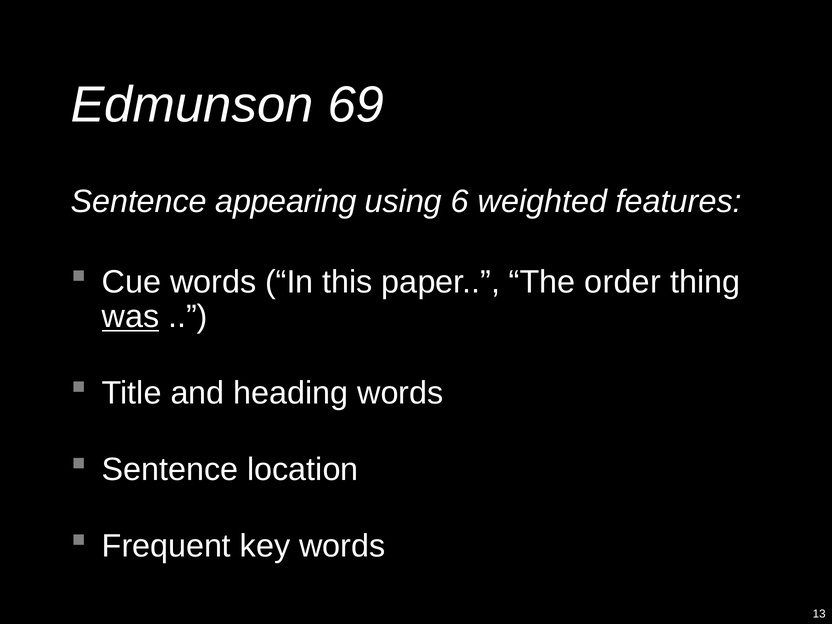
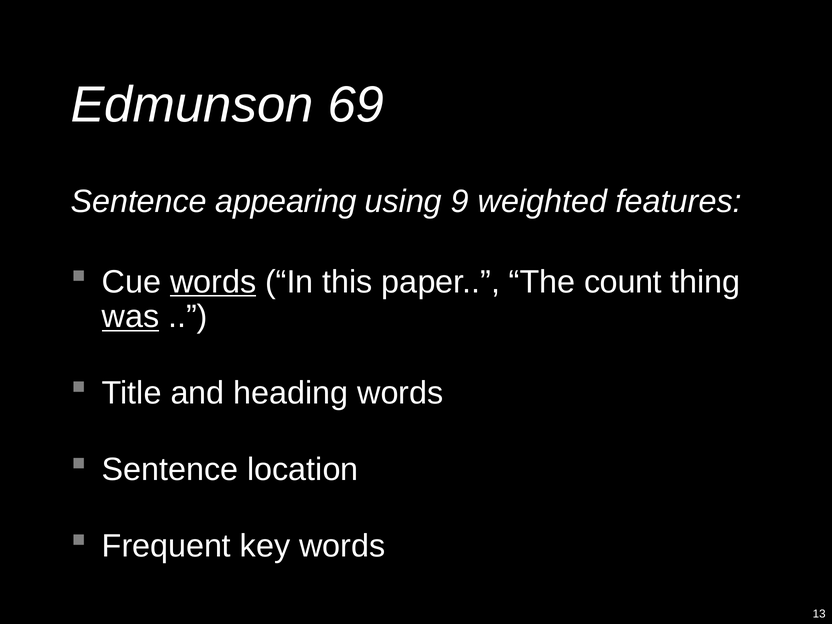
6: 6 -> 9
words at (213, 282) underline: none -> present
order: order -> count
